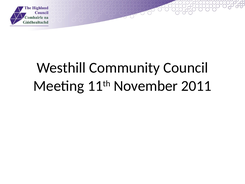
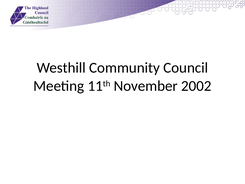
2011: 2011 -> 2002
